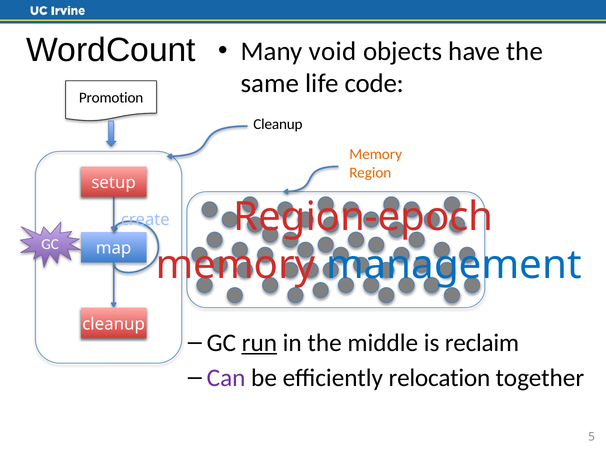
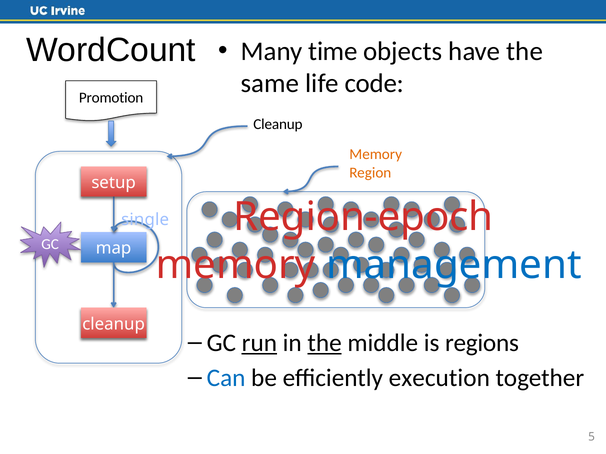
void: void -> time
create: create -> single
the at (325, 343) underline: none -> present
reclaim: reclaim -> regions
Can colour: purple -> blue
relocation: relocation -> execution
